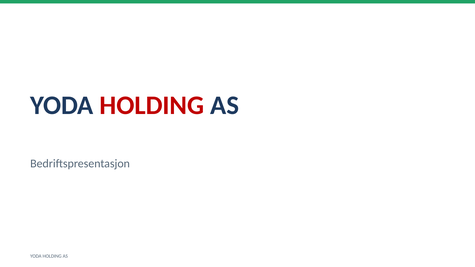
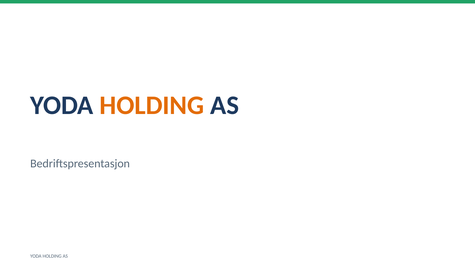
HOLDING at (152, 105) colour: red -> orange
